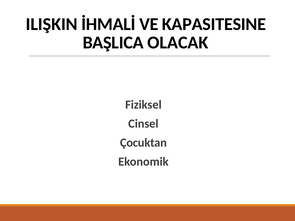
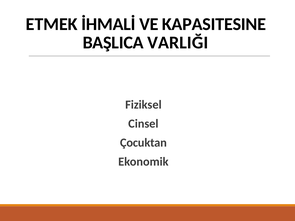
ILIŞKIN: ILIŞKIN -> ETMEK
OLACAK: OLACAK -> VARLIĞI
